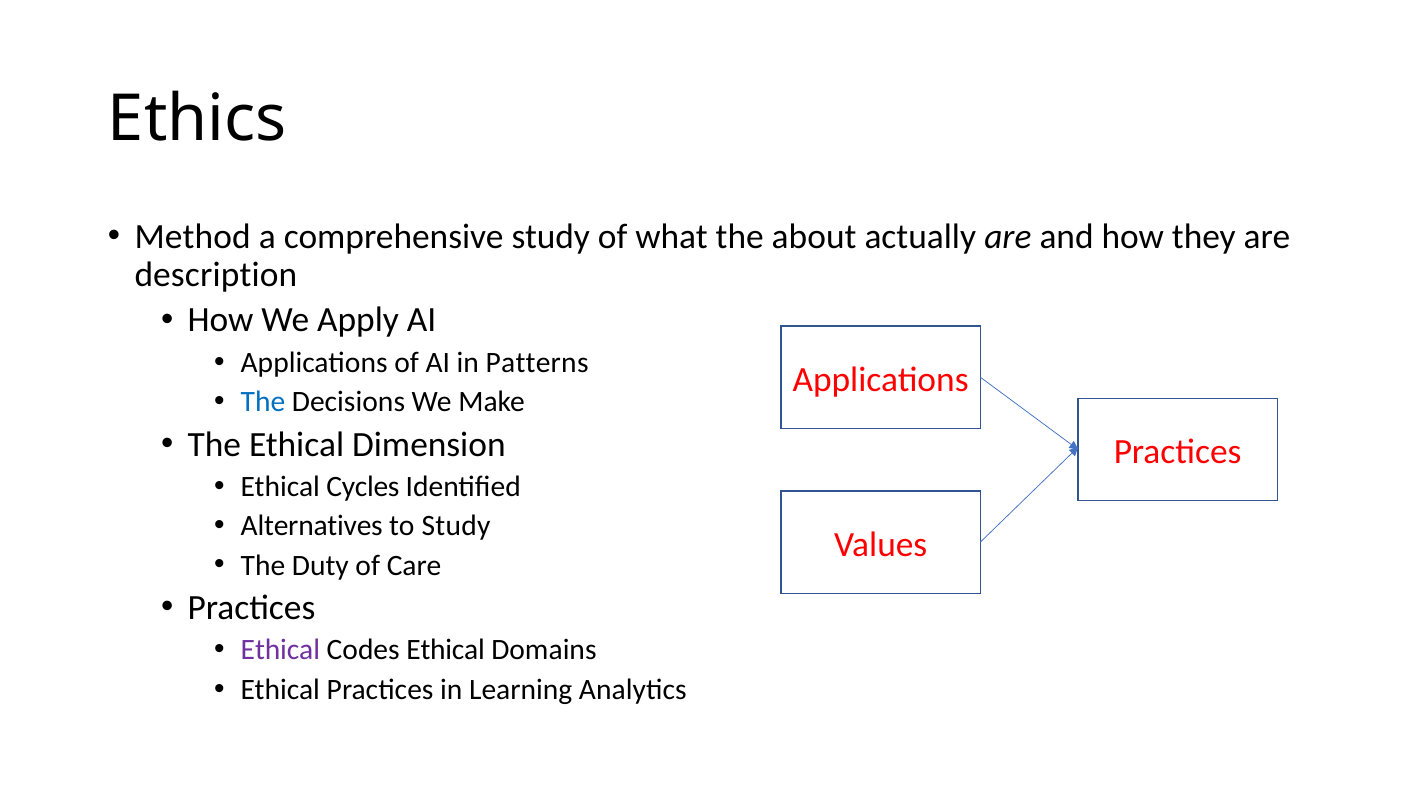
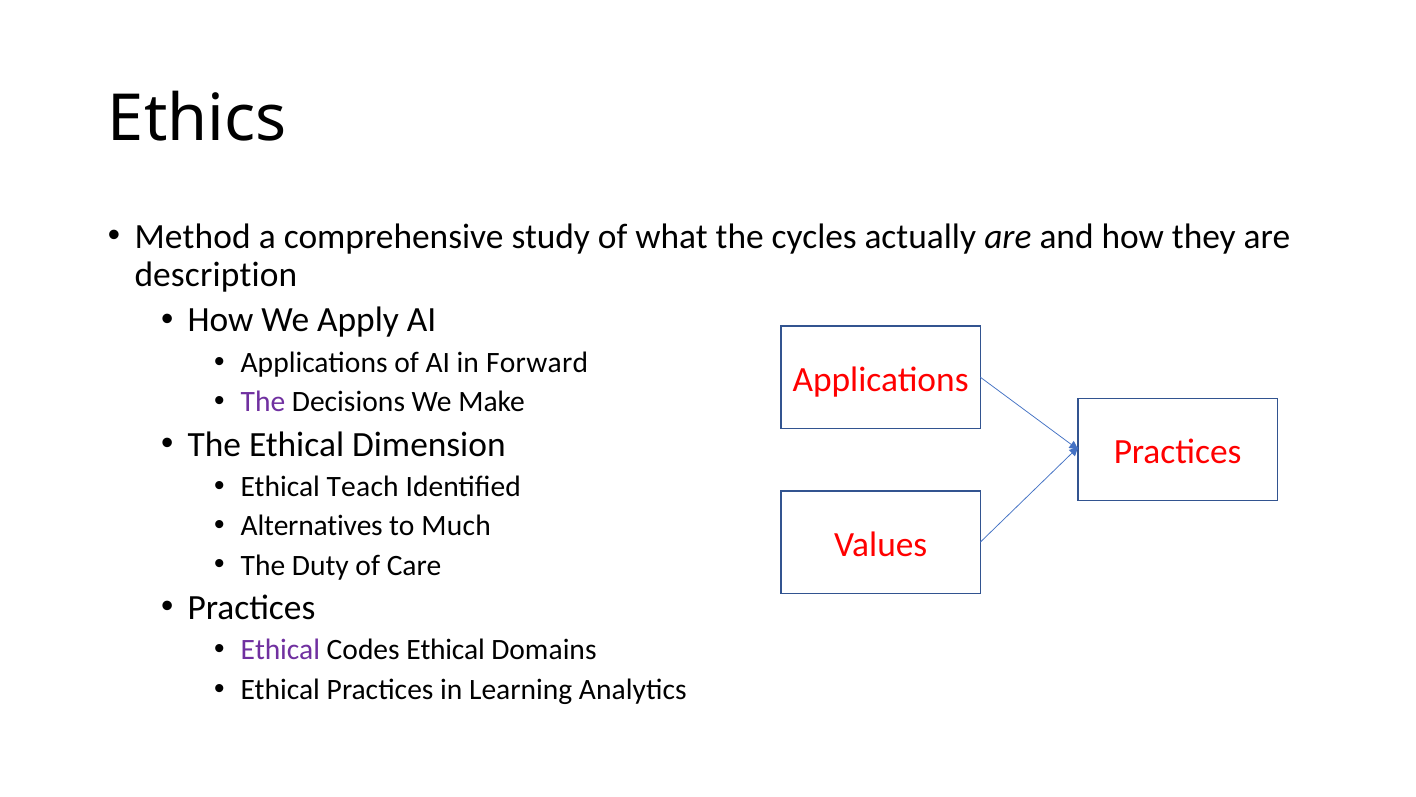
about: about -> cycles
Patterns: Patterns -> Forward
The at (263, 402) colour: blue -> purple
Cycles: Cycles -> Teach
to Study: Study -> Much
